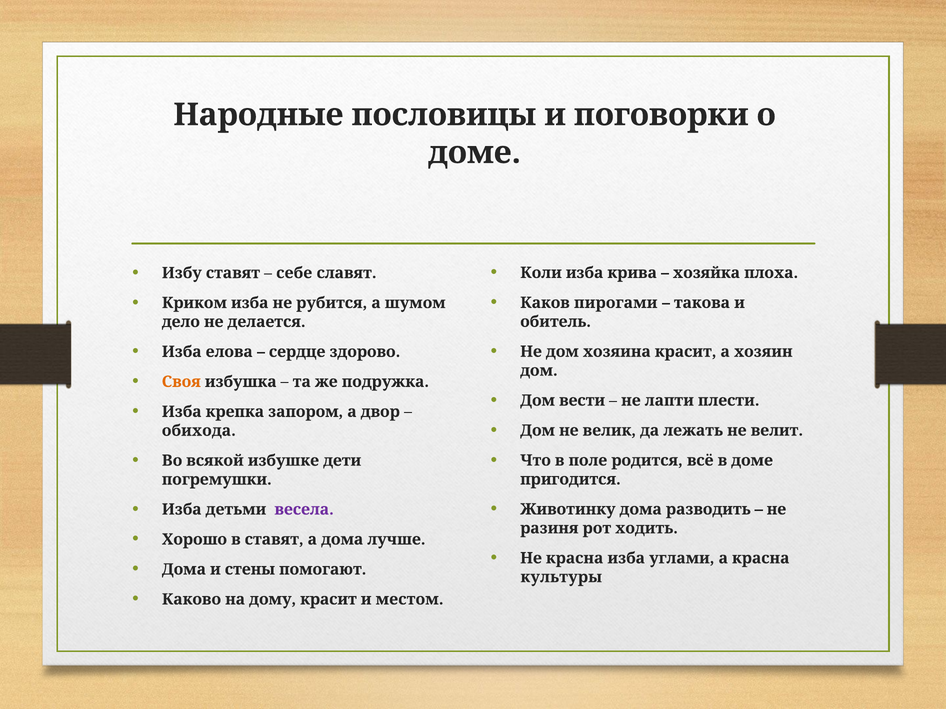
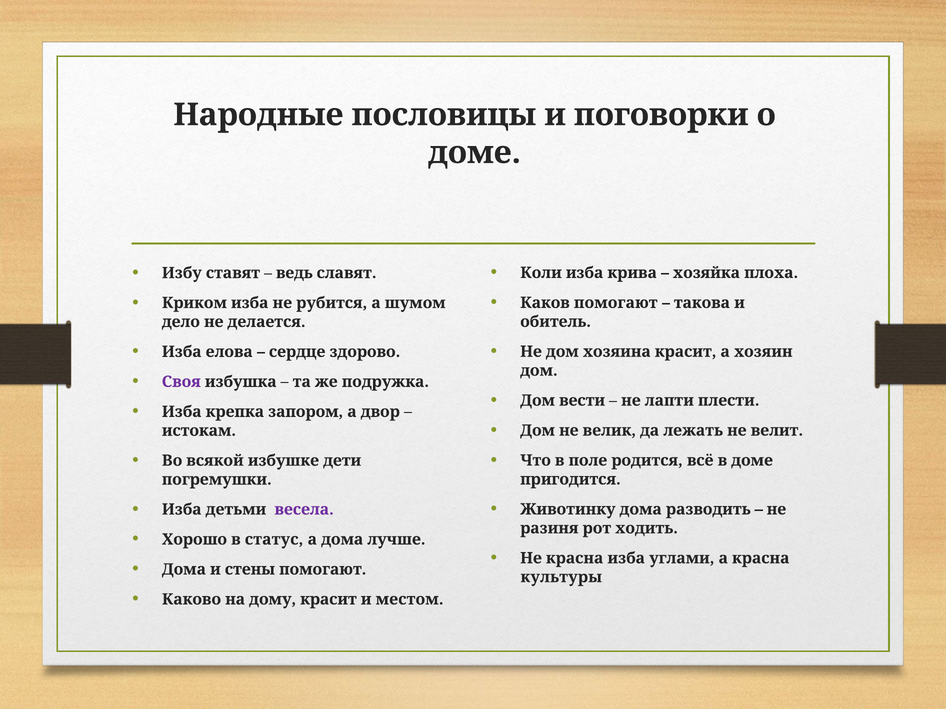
себе: себе -> ведь
Каков пирогами: пирогами -> помогают
Своя colour: orange -> purple
обихода: обихода -> истокам
в ставят: ставят -> статус
